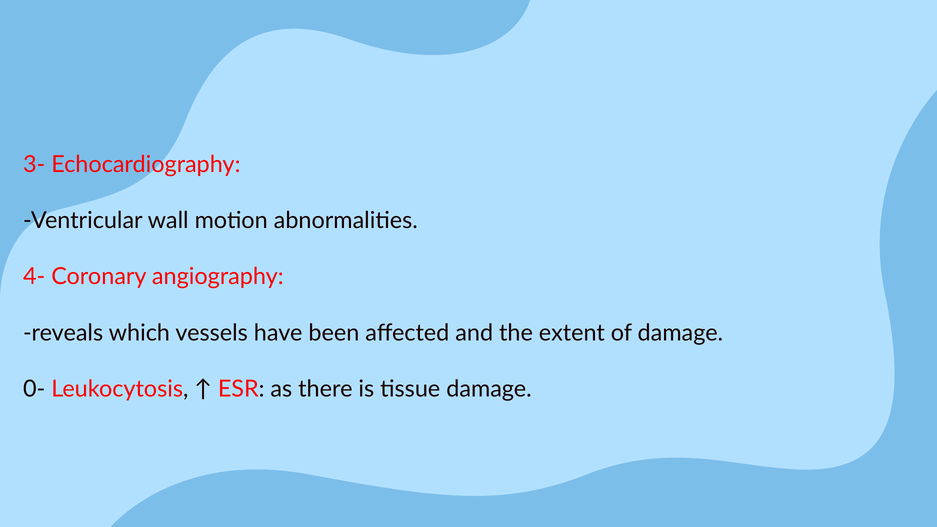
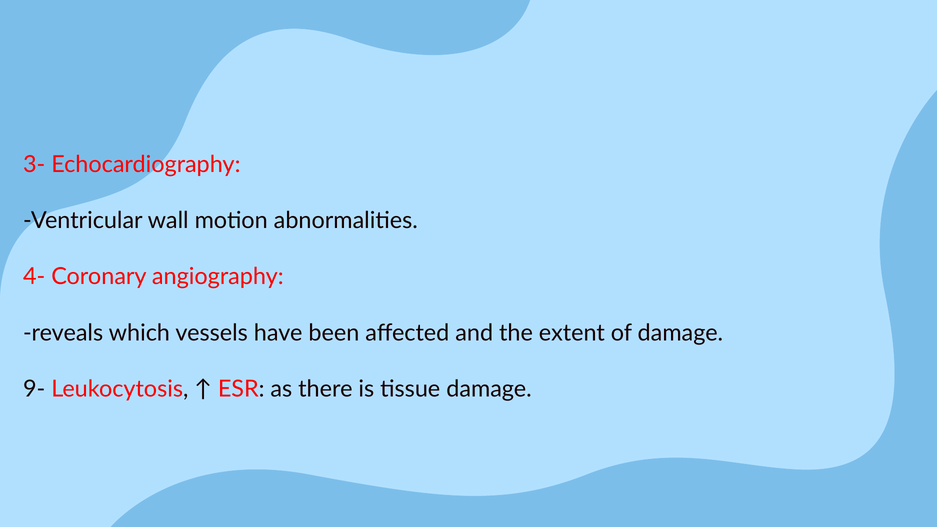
0-: 0- -> 9-
